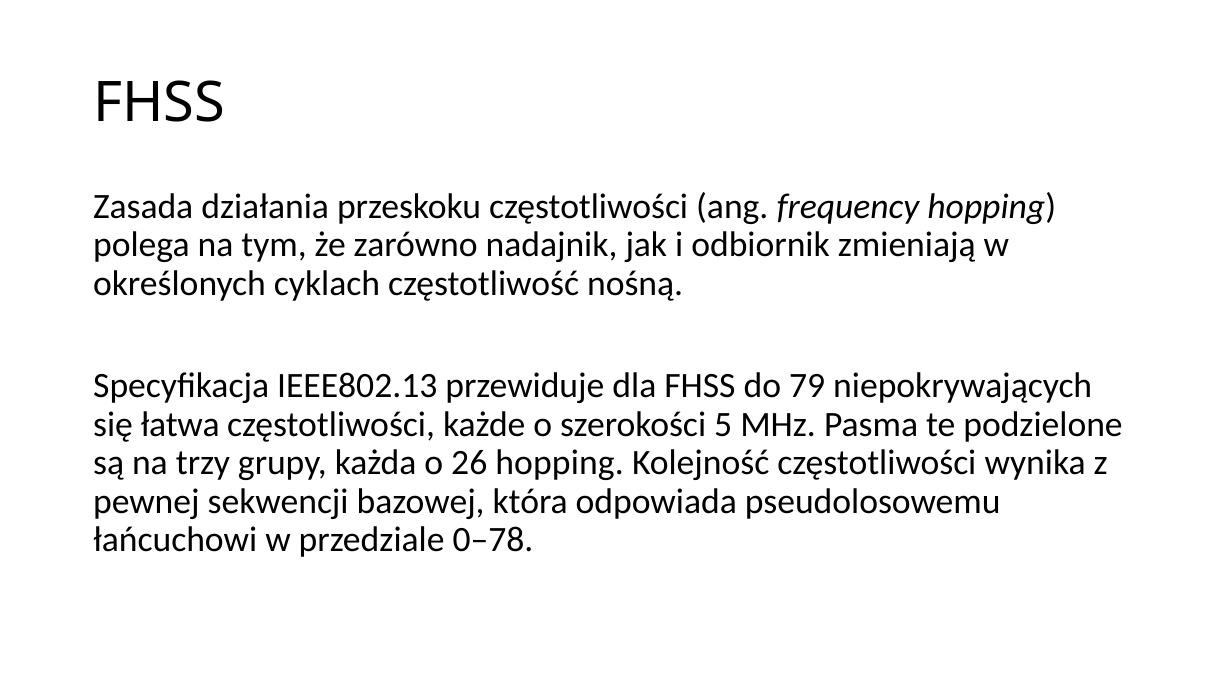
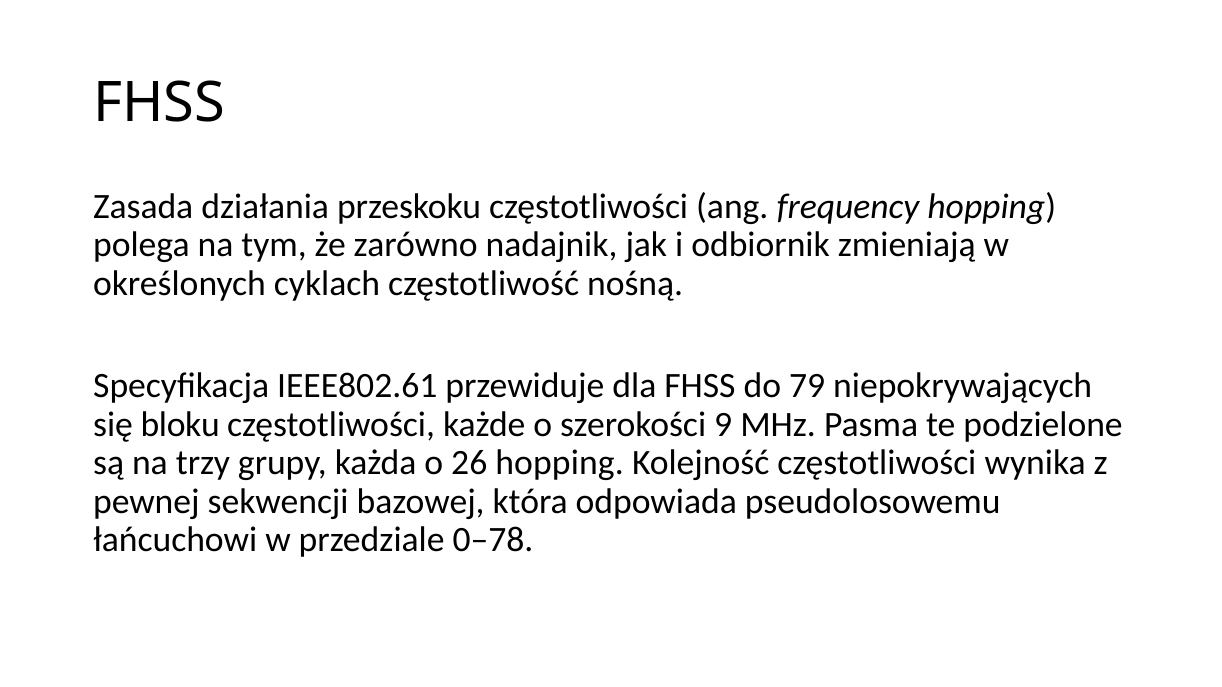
IEEE802.13: IEEE802.13 -> IEEE802.61
łatwa: łatwa -> bloku
5: 5 -> 9
